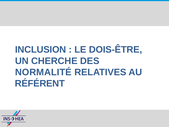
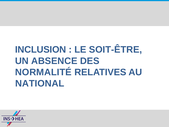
DOIS-ÊTRE: DOIS-ÊTRE -> SOIT-ÊTRE
CHERCHE: CHERCHE -> ABSENCE
RÉFÉRENT: RÉFÉRENT -> NATIONAL
